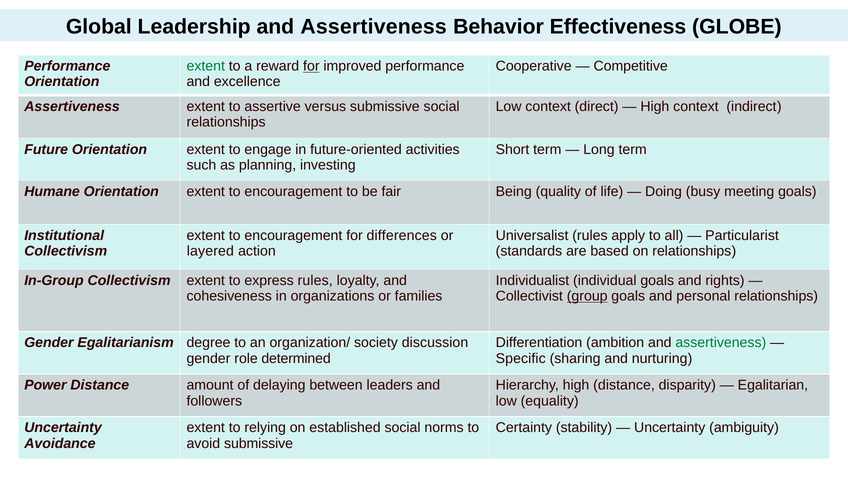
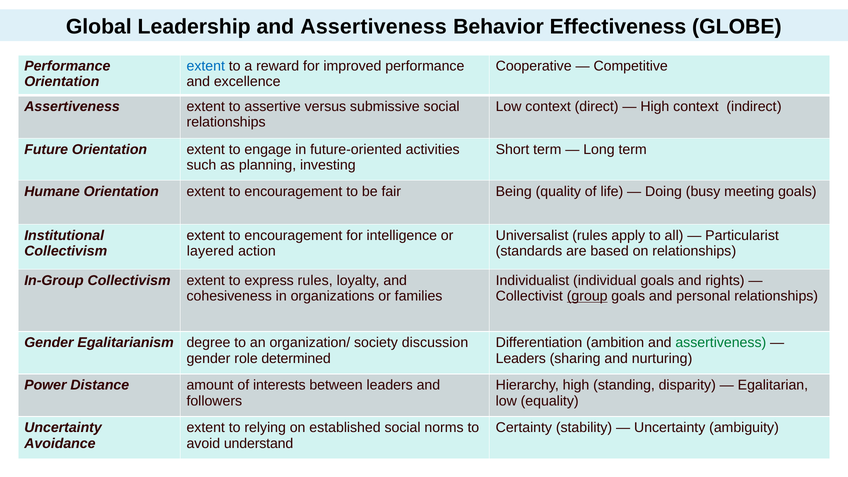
extent at (206, 66) colour: green -> blue
for at (311, 66) underline: present -> none
differences: differences -> intelligence
Specific at (521, 358): Specific -> Leaders
delaying: delaying -> interests
high distance: distance -> standing
avoid submissive: submissive -> understand
